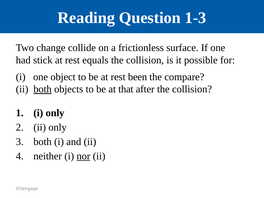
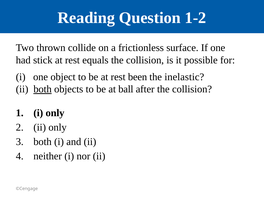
1-3: 1-3 -> 1-2
change: change -> thrown
compare: compare -> inelastic
that: that -> ball
nor underline: present -> none
